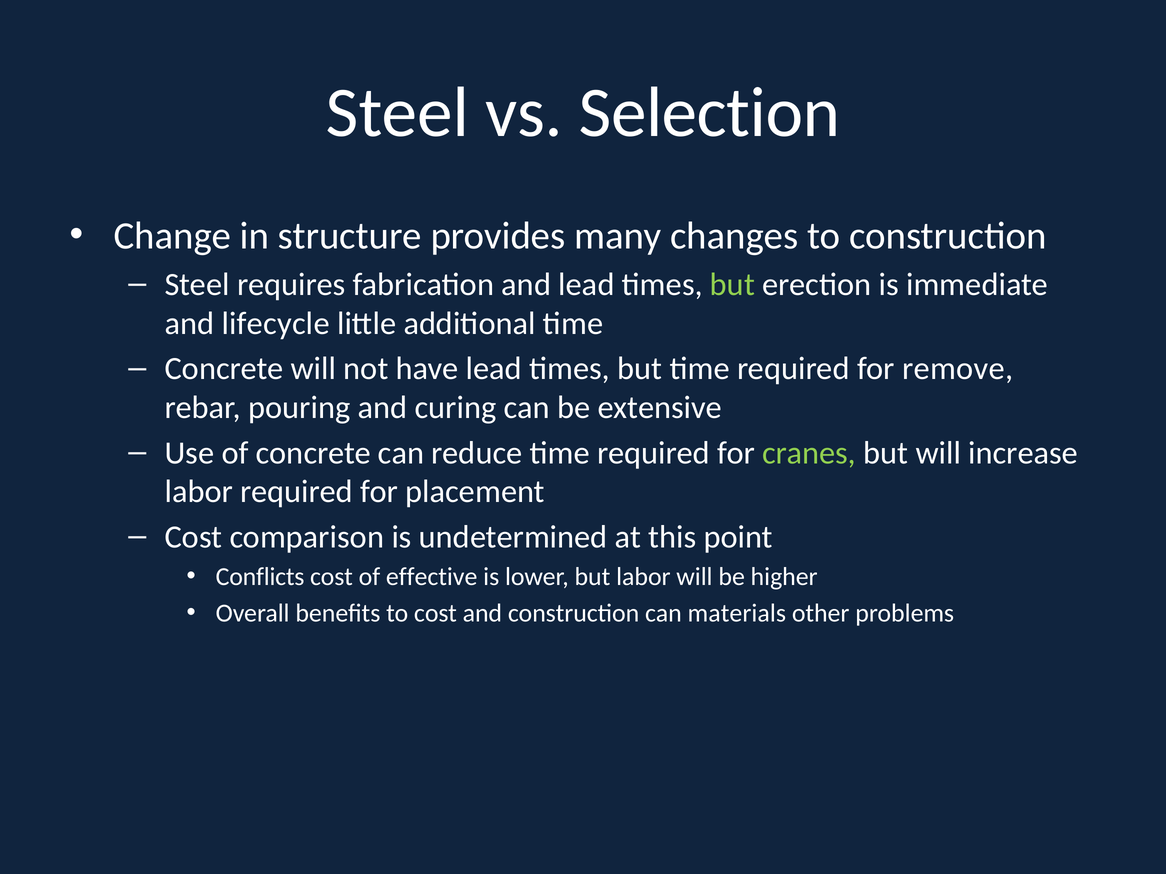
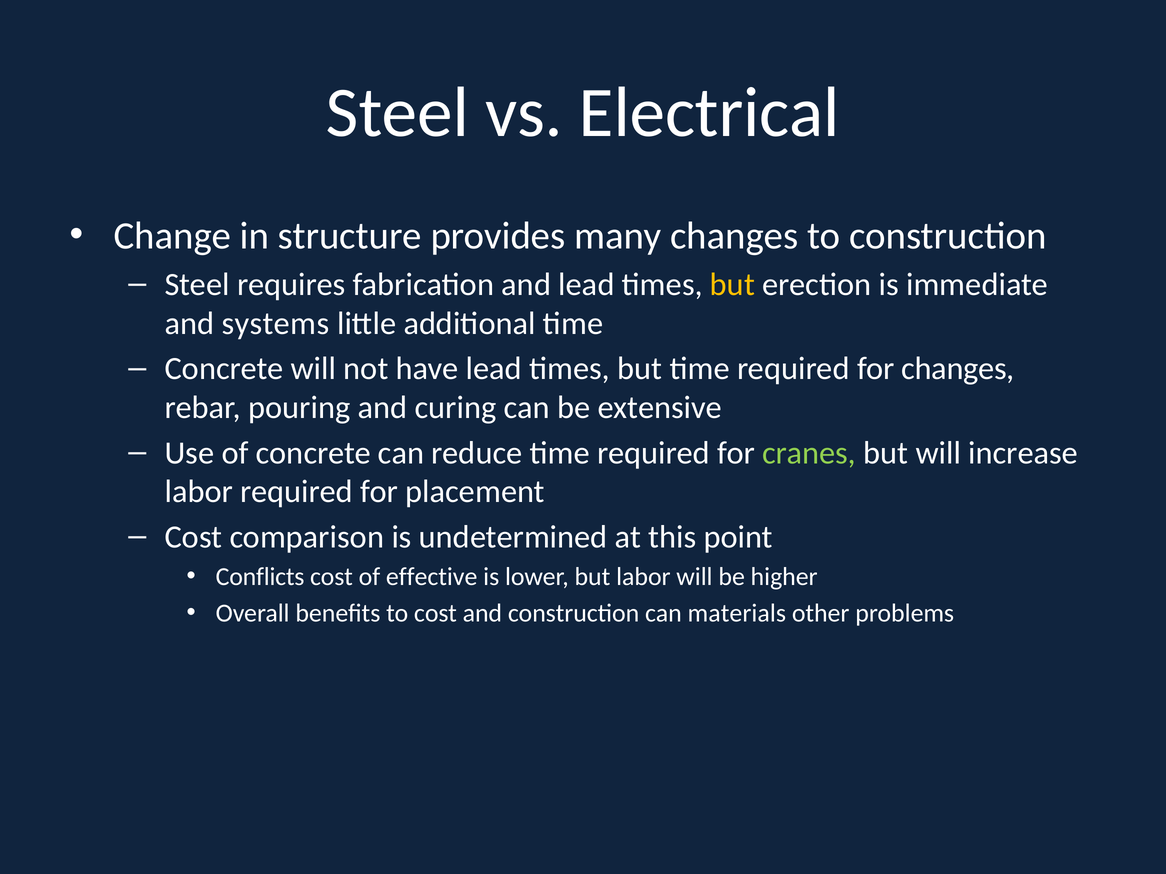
Selection: Selection -> Electrical
but at (732, 285) colour: light green -> yellow
lifecycle: lifecycle -> systems
for remove: remove -> changes
